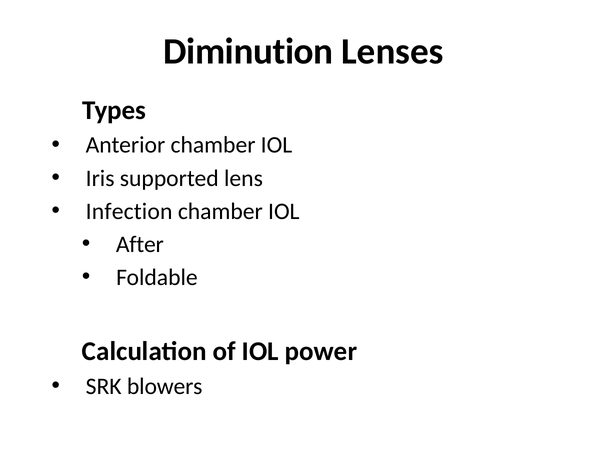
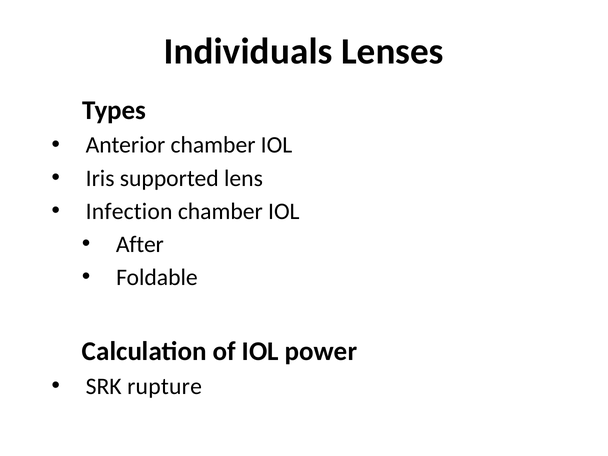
Diminution: Diminution -> Individuals
blowers: blowers -> rupture
